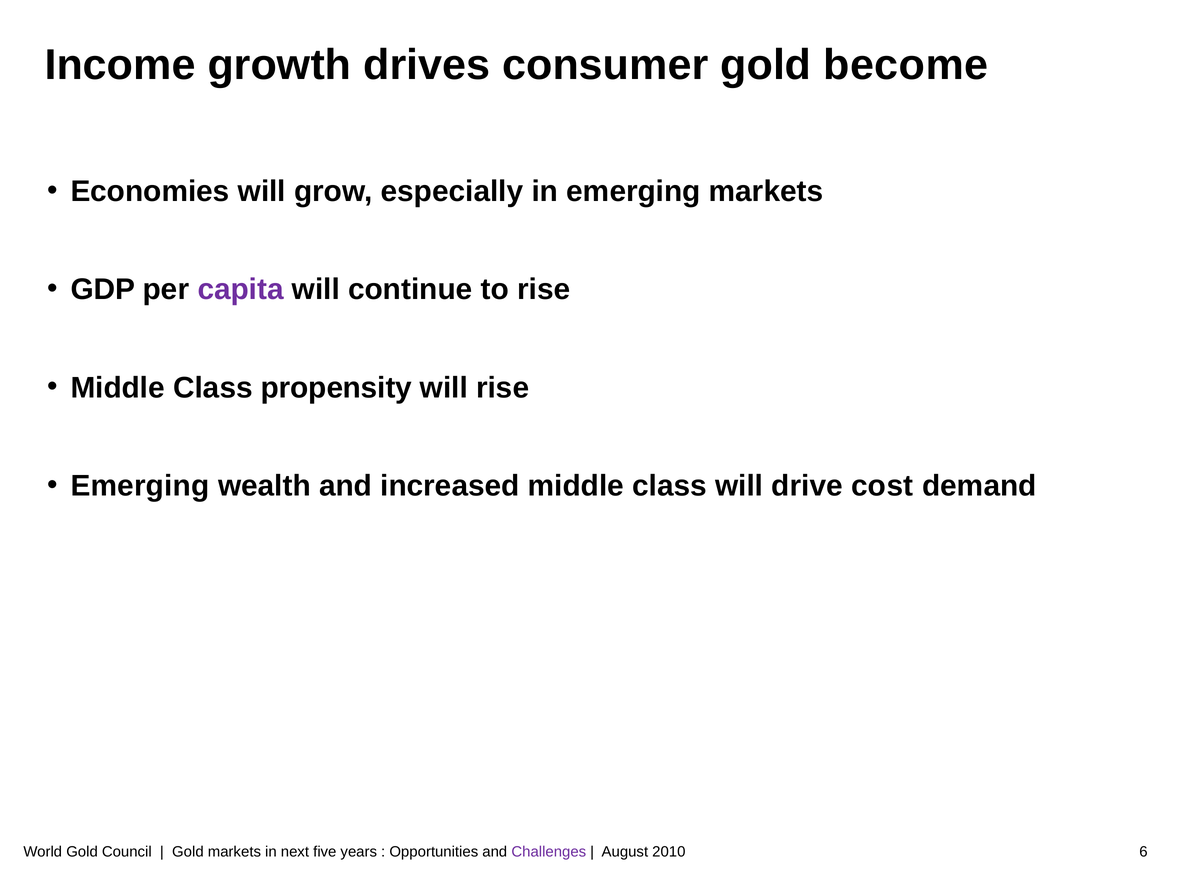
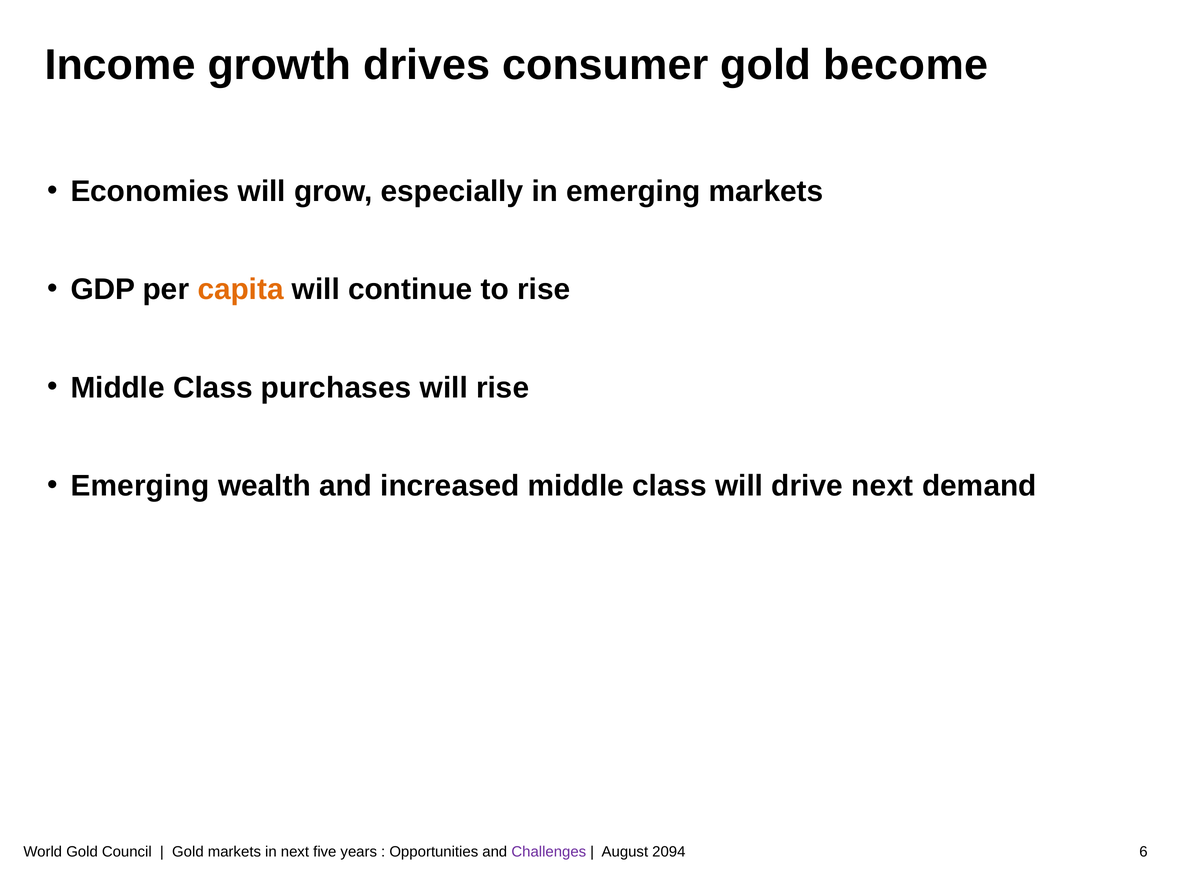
capita colour: purple -> orange
propensity: propensity -> purchases
drive cost: cost -> next
2010: 2010 -> 2094
